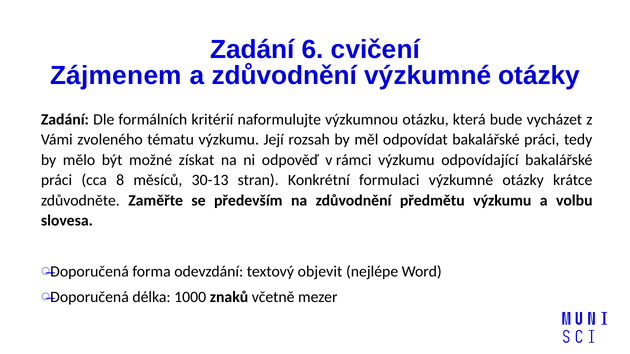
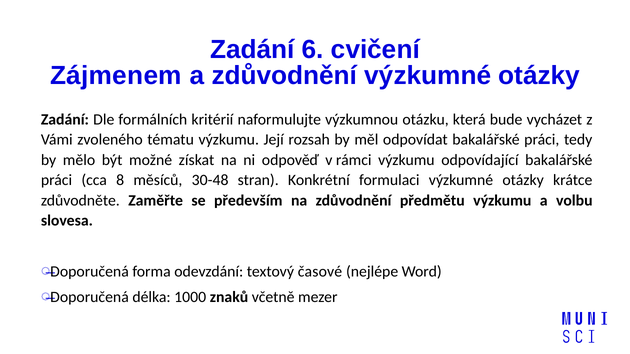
30-13: 30-13 -> 30-48
objevit: objevit -> časové
